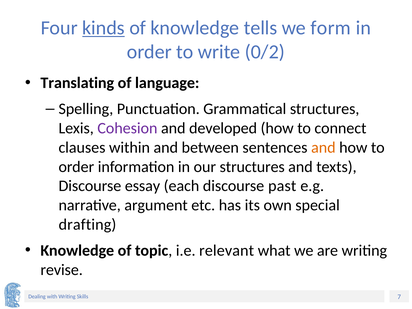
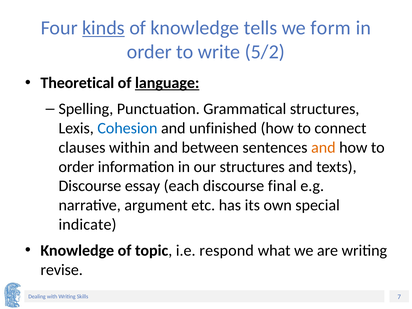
0/2: 0/2 -> 5/2
Translating: Translating -> Theoretical
language underline: none -> present
Cohesion colour: purple -> blue
developed: developed -> unfinished
past: past -> final
drafting: drafting -> indicate
relevant: relevant -> respond
